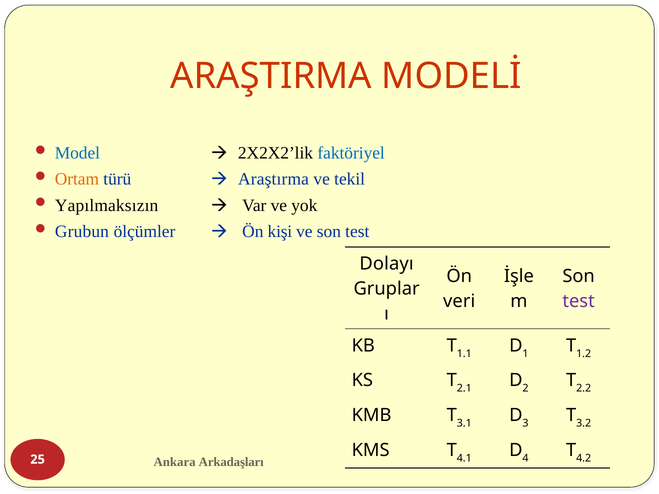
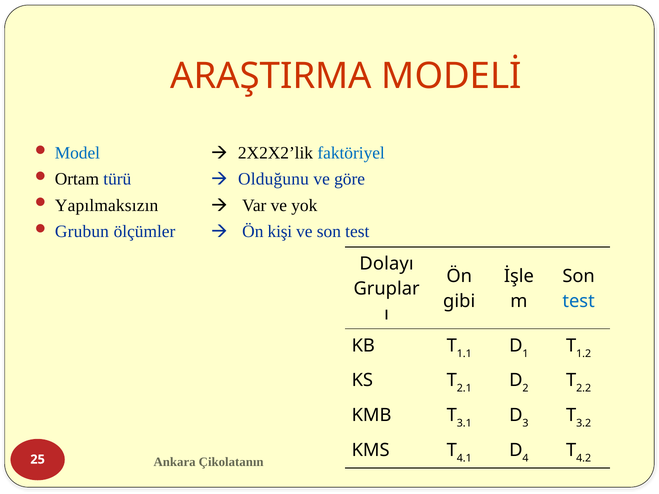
Ortam colour: orange -> black
Araştırma: Araştırma -> Olduğunu
tekil: tekil -> göre
veri: veri -> gibi
test at (579, 302) colour: purple -> blue
Arkadaşları: Arkadaşları -> Çikolatanın
